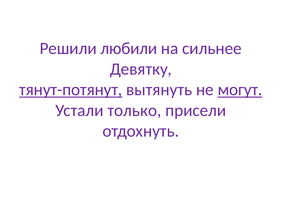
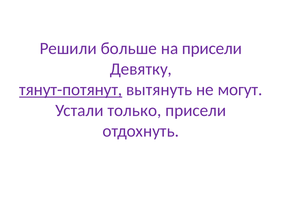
любили: любили -> больше
на сильнее: сильнее -> присели
могут underline: present -> none
